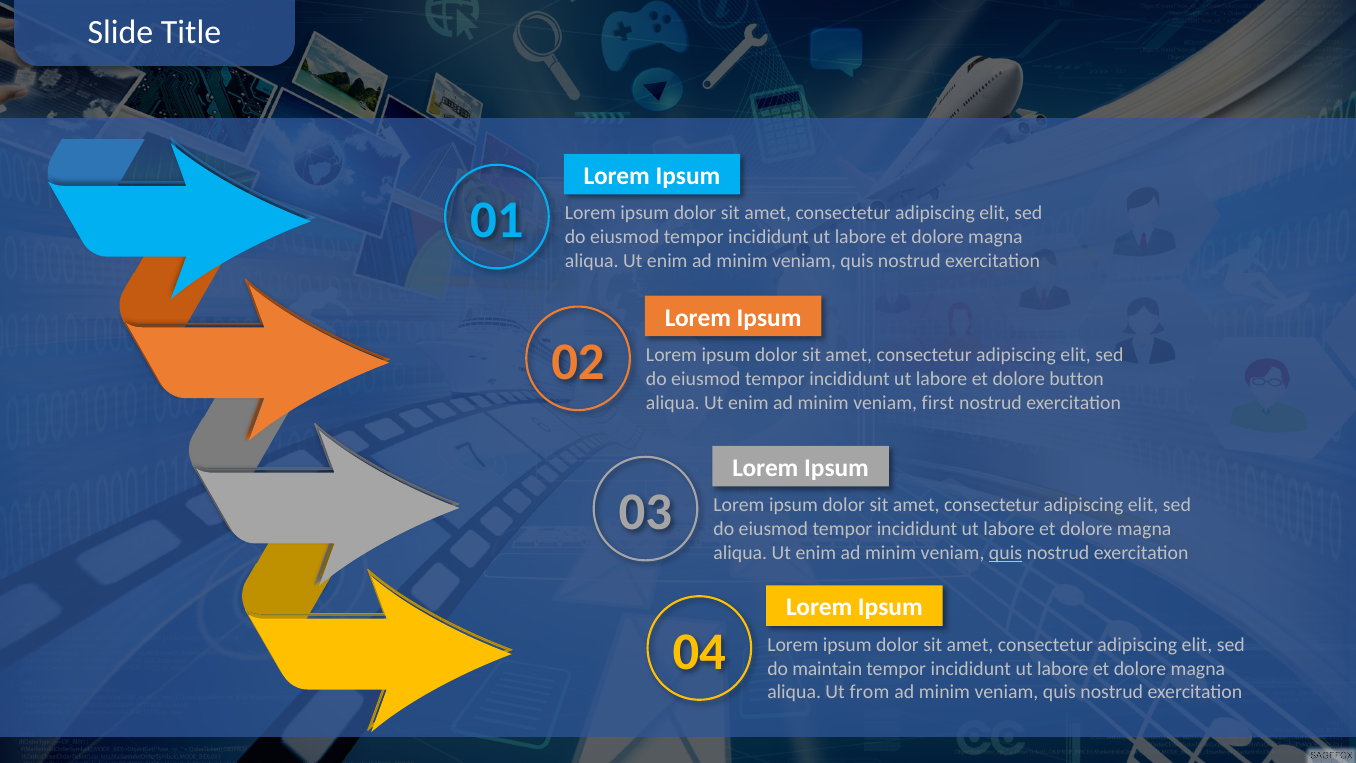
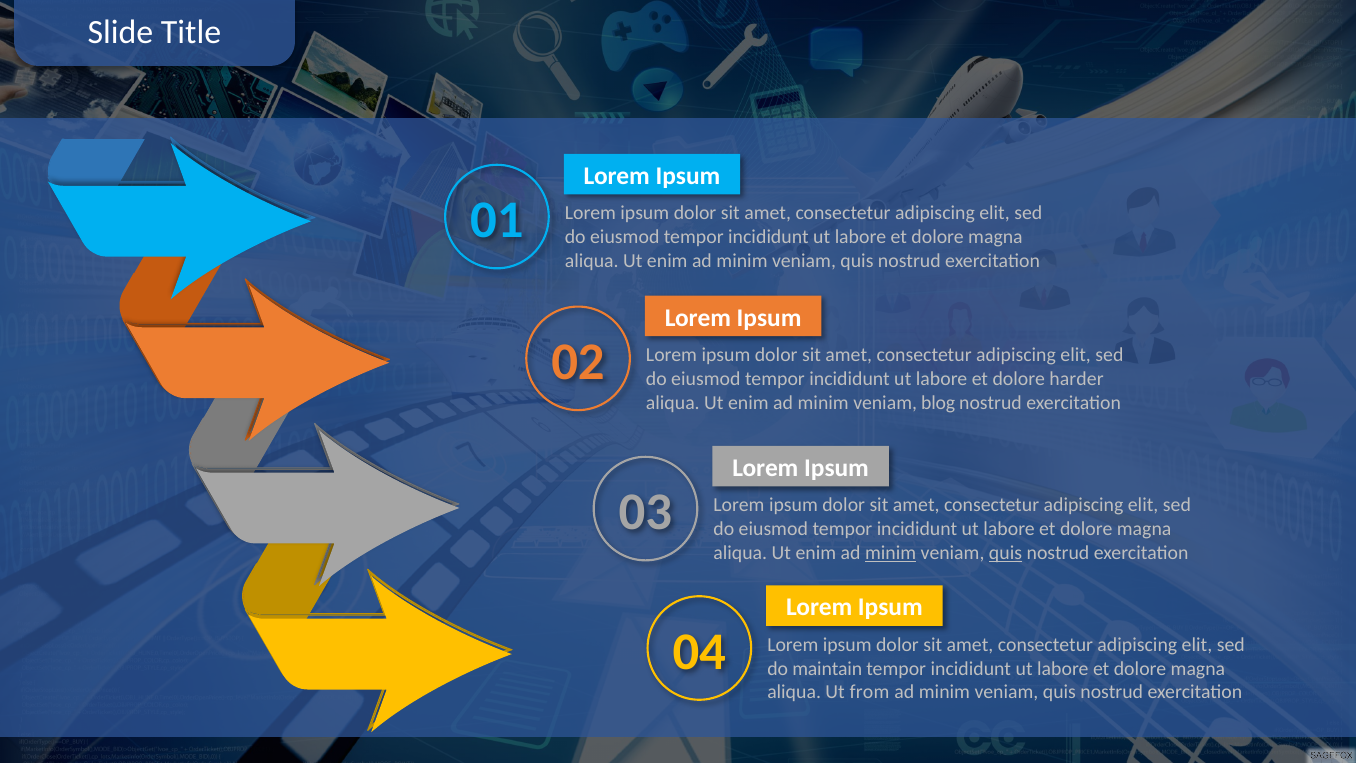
button: button -> harder
first: first -> blog
minim at (891, 553) underline: none -> present
